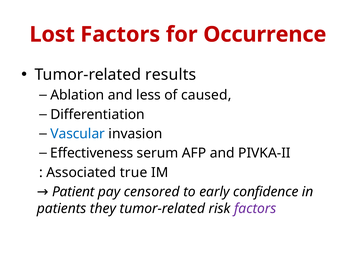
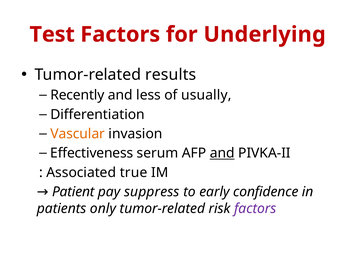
Lost: Lost -> Test
Occurrence: Occurrence -> Underlying
Ablation: Ablation -> Recently
caused: caused -> usually
Vascular colour: blue -> orange
and at (222, 153) underline: none -> present
censored: censored -> suppress
they: they -> only
